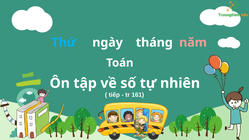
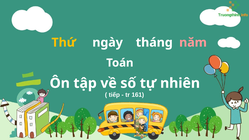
Thứ colour: light blue -> yellow
